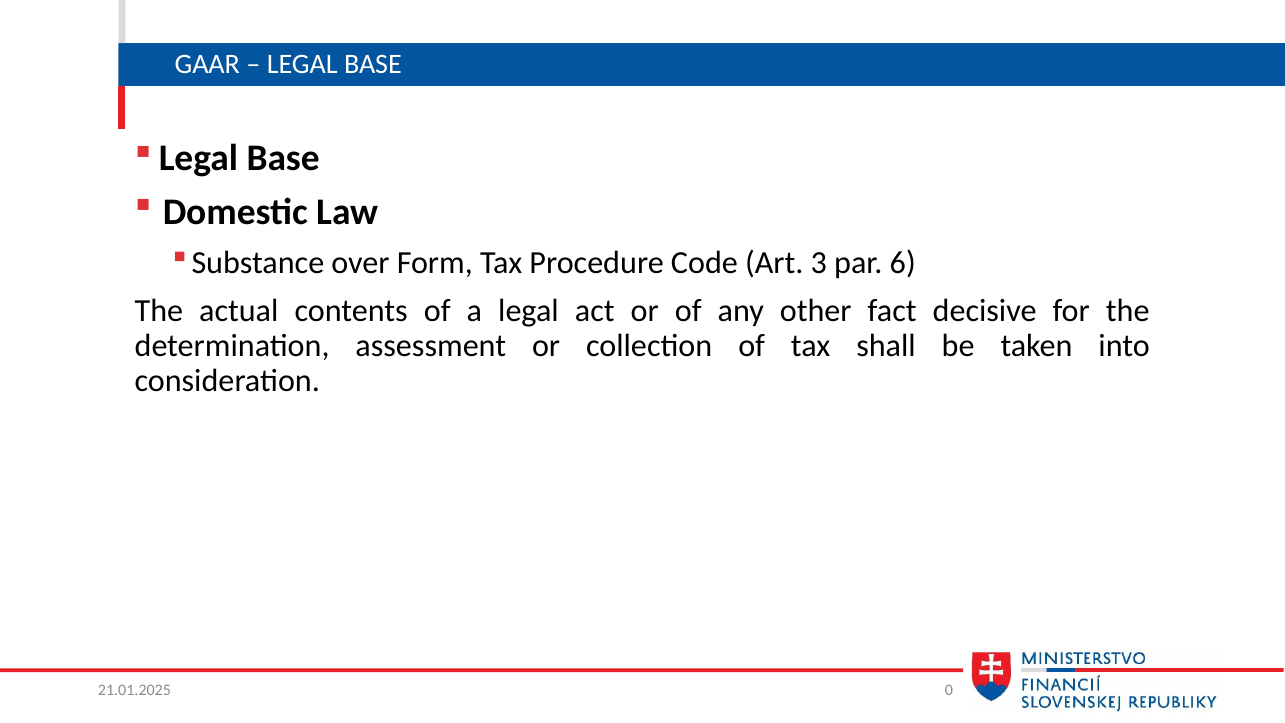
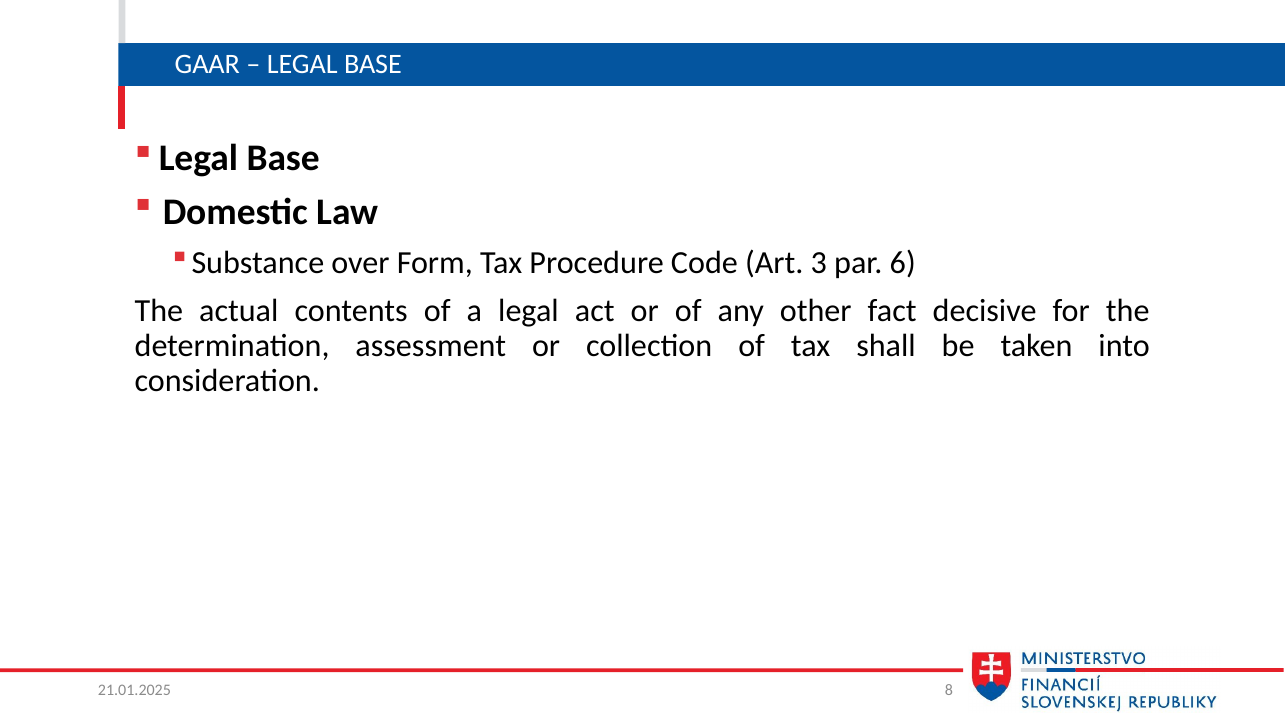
0: 0 -> 8
